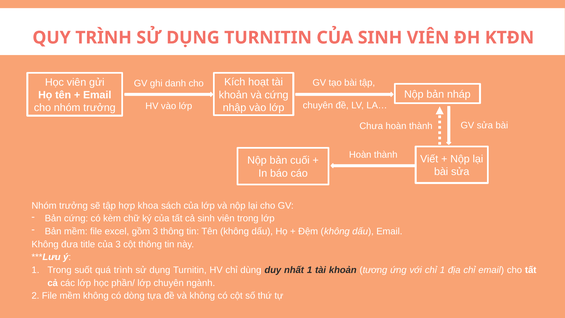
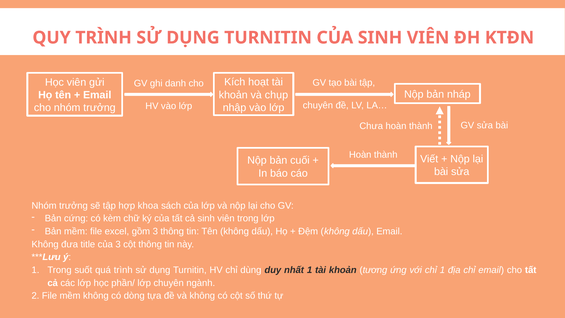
và cứng: cứng -> chụp
